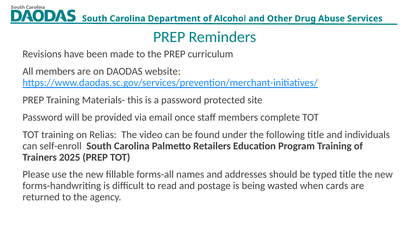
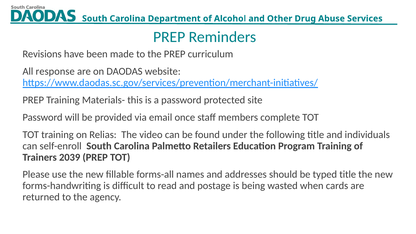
All members: members -> response
2025: 2025 -> 2039
